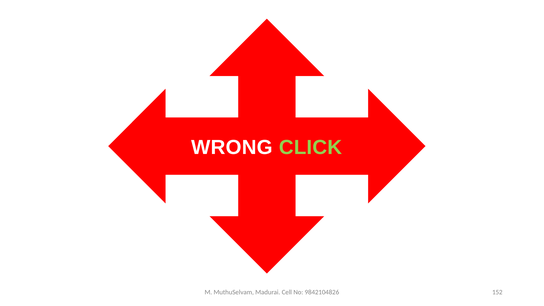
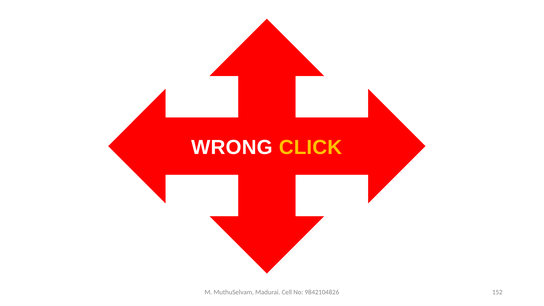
CLICK colour: light green -> yellow
